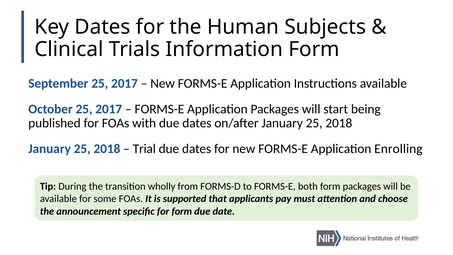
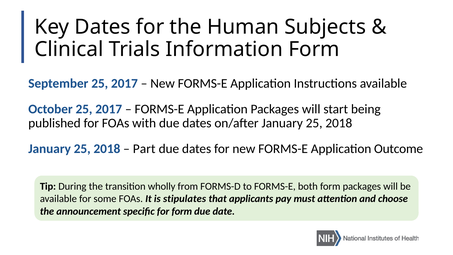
Trial: Trial -> Part
Enrolling: Enrolling -> Outcome
supported: supported -> stipulates
